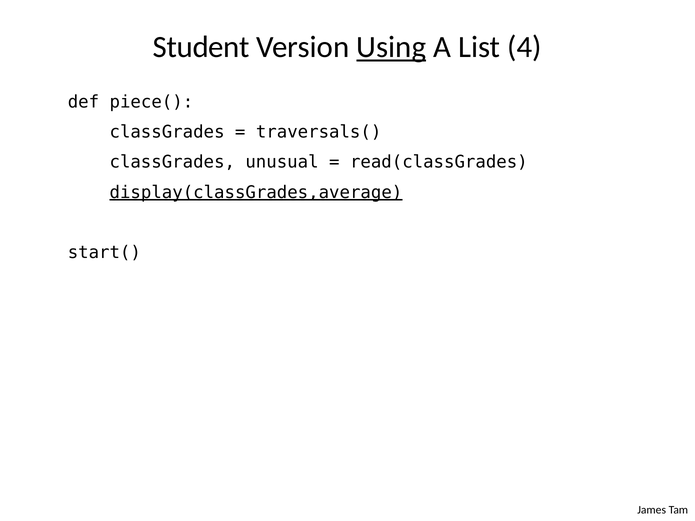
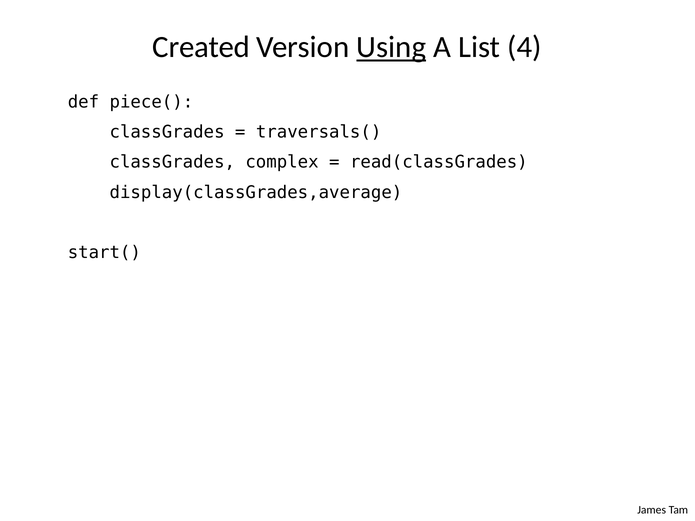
Student: Student -> Created
unusual: unusual -> complex
display(classGrades,average underline: present -> none
